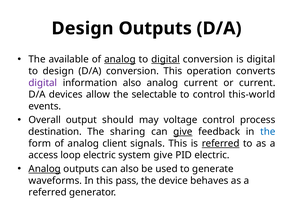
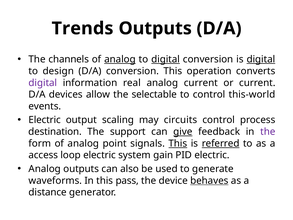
Design at (83, 28): Design -> Trends
available: available -> channels
digital at (261, 59) underline: none -> present
information also: also -> real
Overall at (45, 120): Overall -> Electric
should: should -> scaling
voltage: voltage -> circuits
sharing: sharing -> support
the at (268, 132) colour: blue -> purple
client: client -> point
This at (178, 143) underline: none -> present
system give: give -> gain
Analog at (45, 169) underline: present -> none
behaves underline: none -> present
referred at (48, 192): referred -> distance
